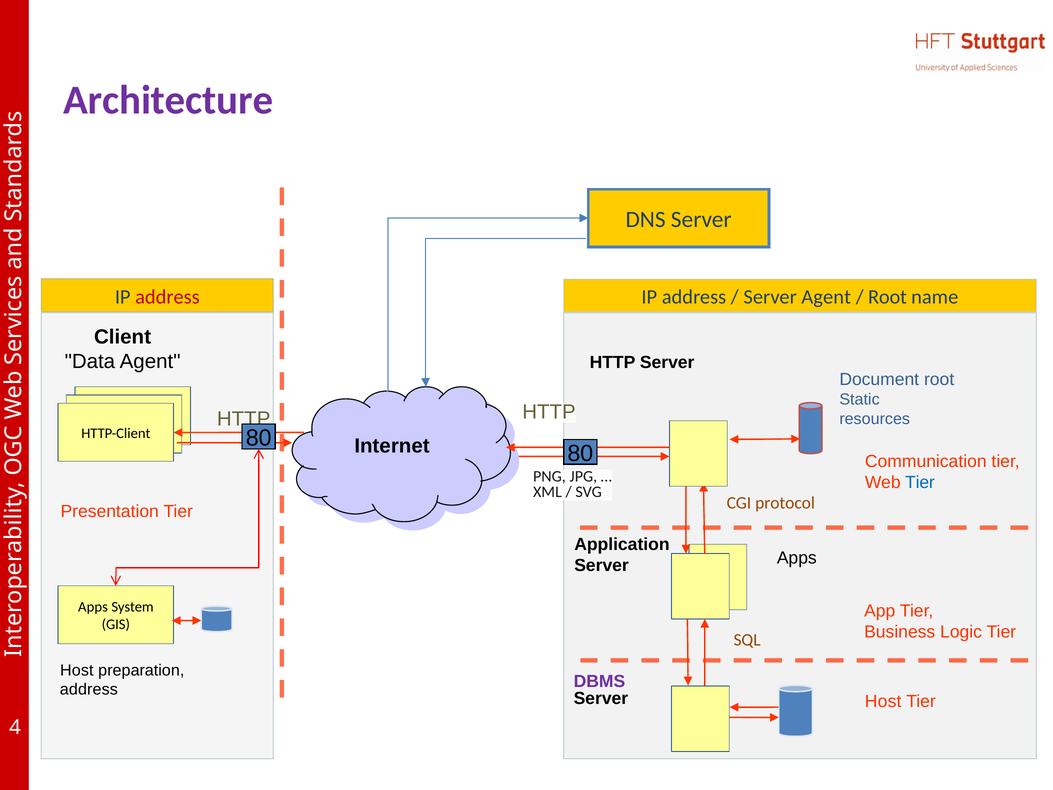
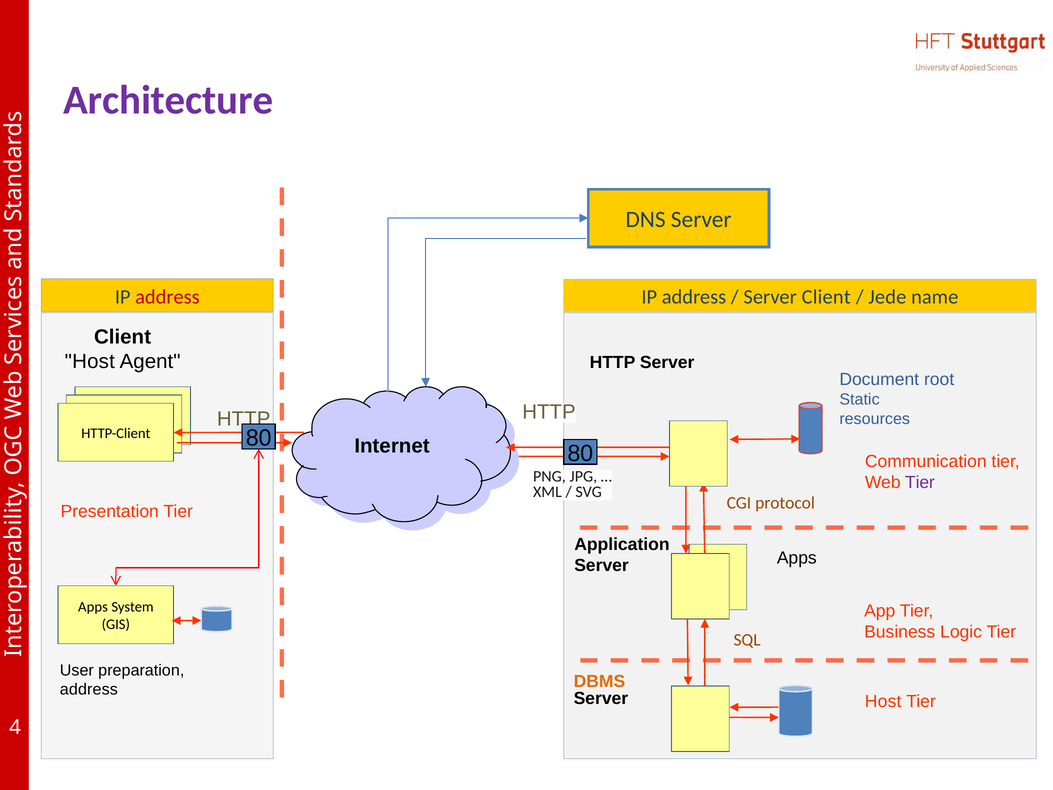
Server Agent: Agent -> Client
Root at (888, 297): Root -> Jede
Data at (90, 362): Data -> Host
Tier at (920, 483) colour: blue -> purple
Host at (77, 670): Host -> User
DBMS colour: purple -> orange
